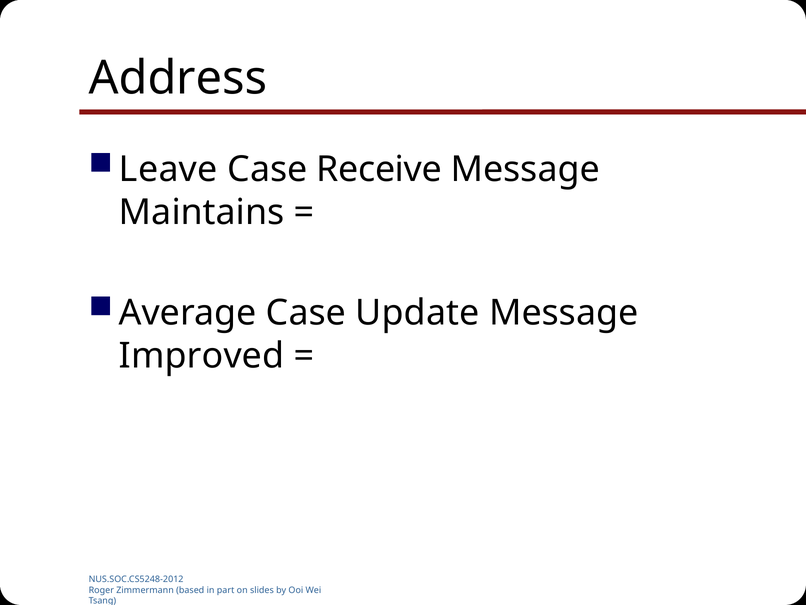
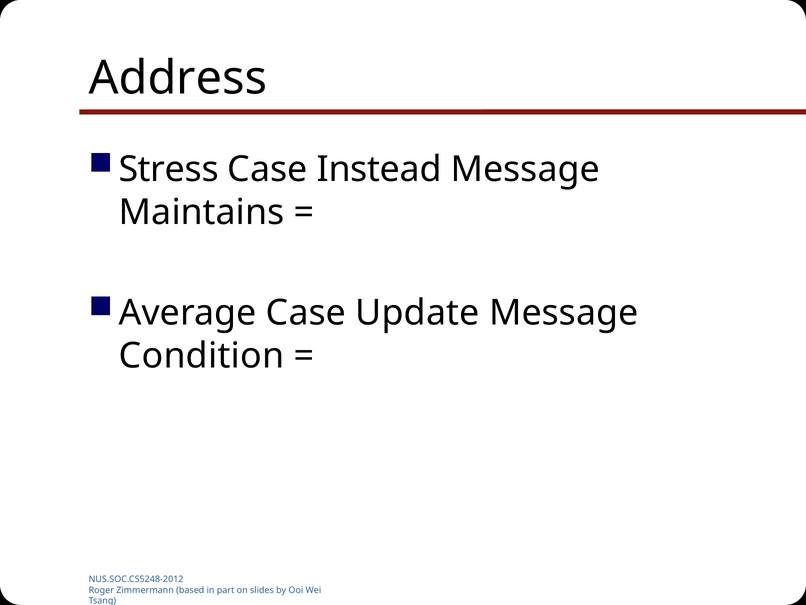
Leave: Leave -> Stress
Receive: Receive -> Instead
Improved: Improved -> Condition
